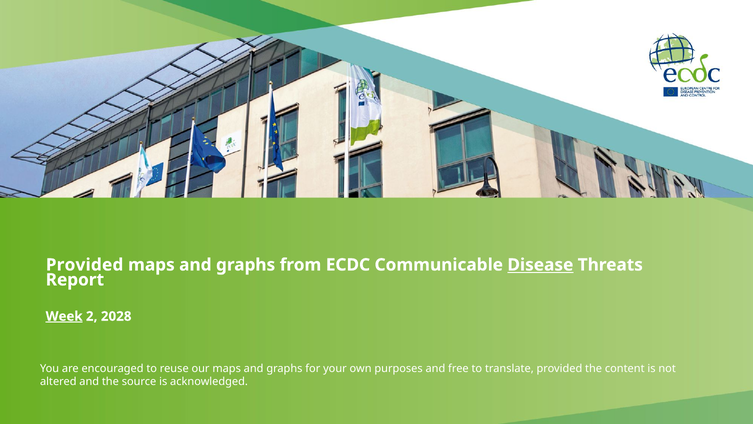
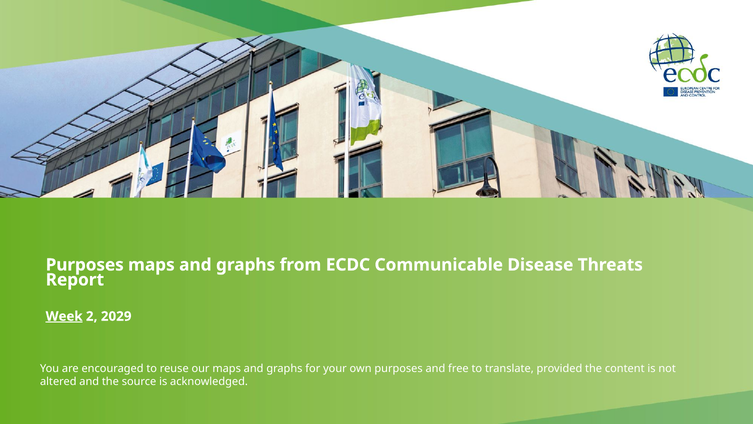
Provided at (85, 265): Provided -> Purposes
Disease underline: present -> none
2028: 2028 -> 2029
